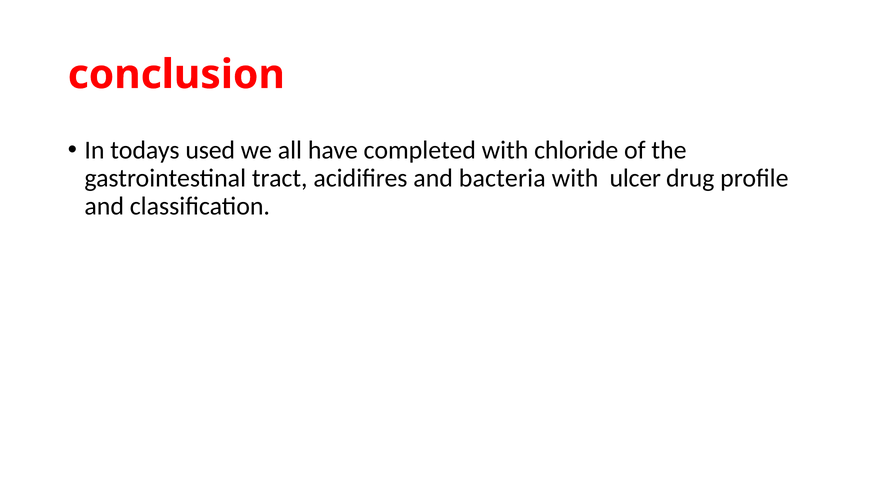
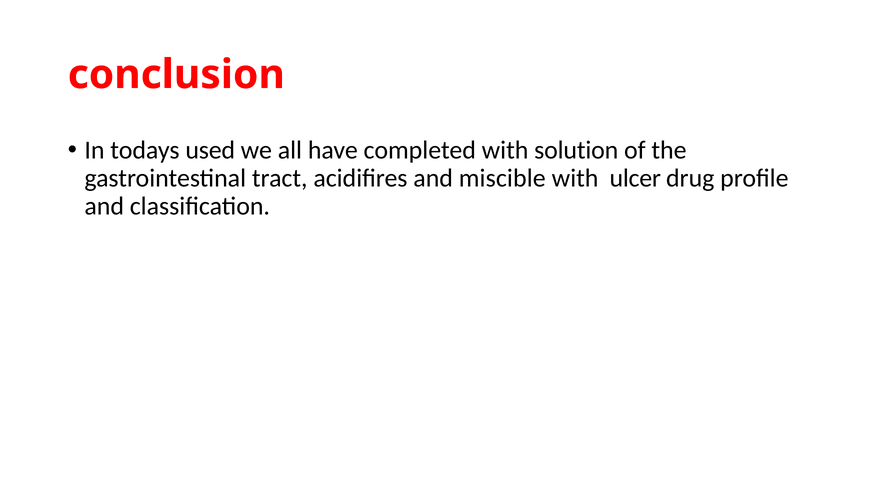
chloride: chloride -> solution
bacteria: bacteria -> miscible
